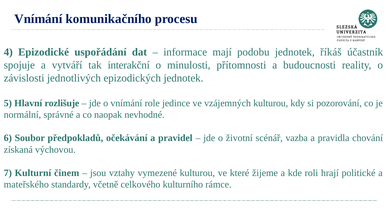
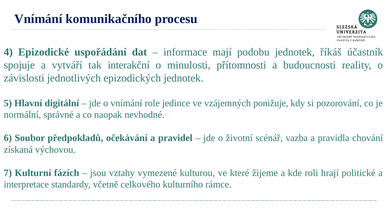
rozlišuje: rozlišuje -> digitální
vzájemných kulturou: kulturou -> ponižuje
činem: činem -> fázích
mateřského: mateřského -> interpretace
